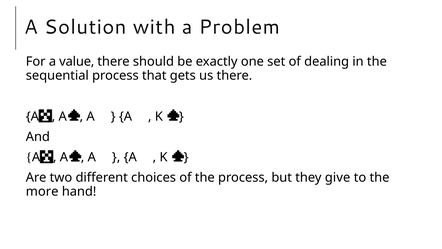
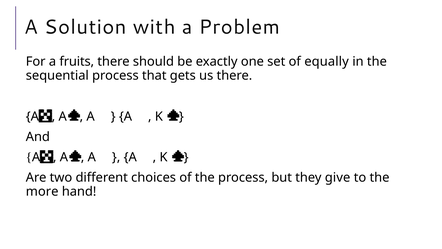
value: value -> fruits
dealing: dealing -> equally
